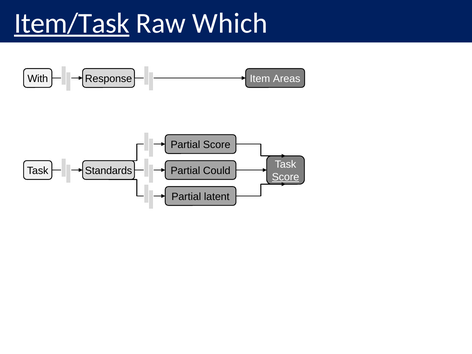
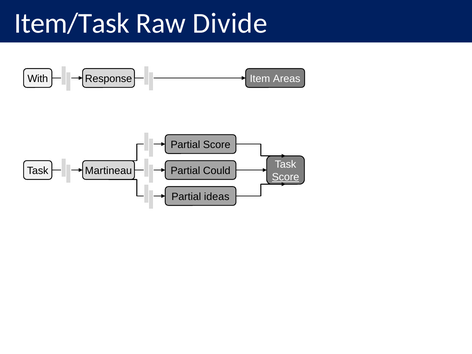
Item/Task underline: present -> none
Which: Which -> Divide
Standards: Standards -> Martineau
latent: latent -> ideas
